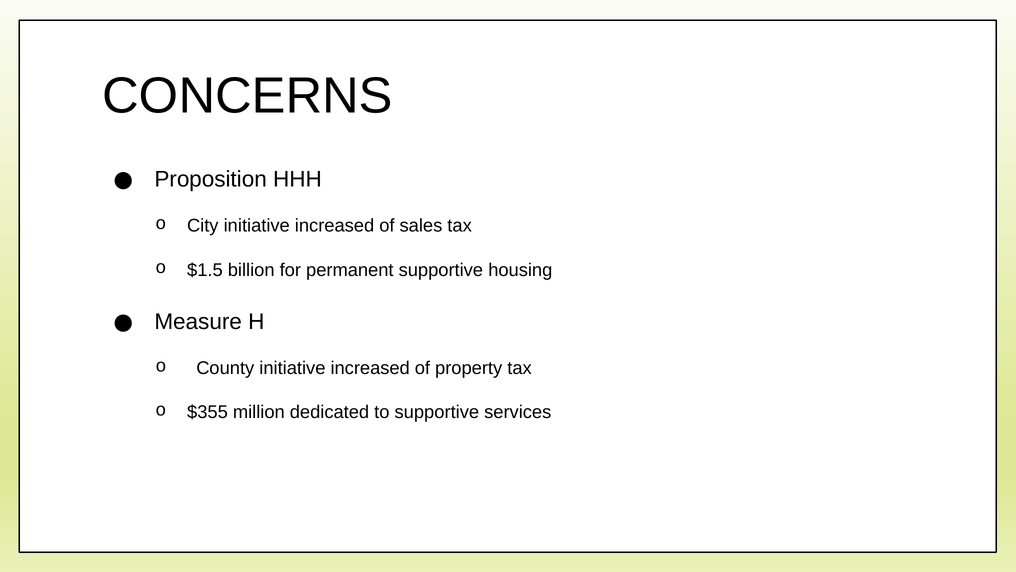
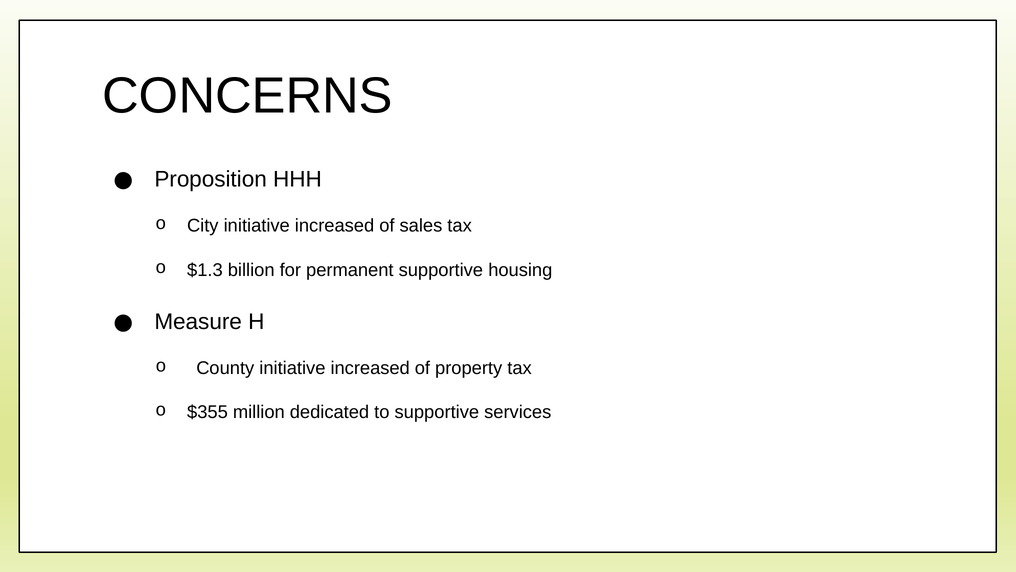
$1.5: $1.5 -> $1.3
